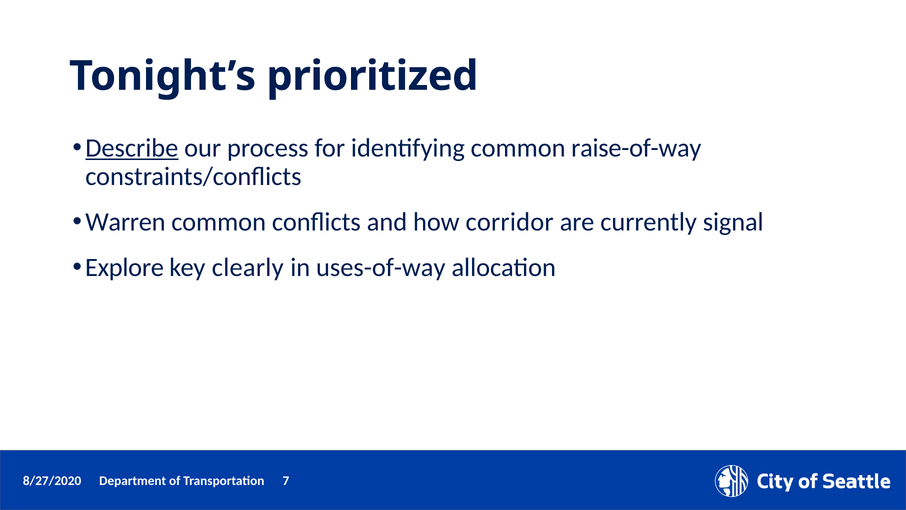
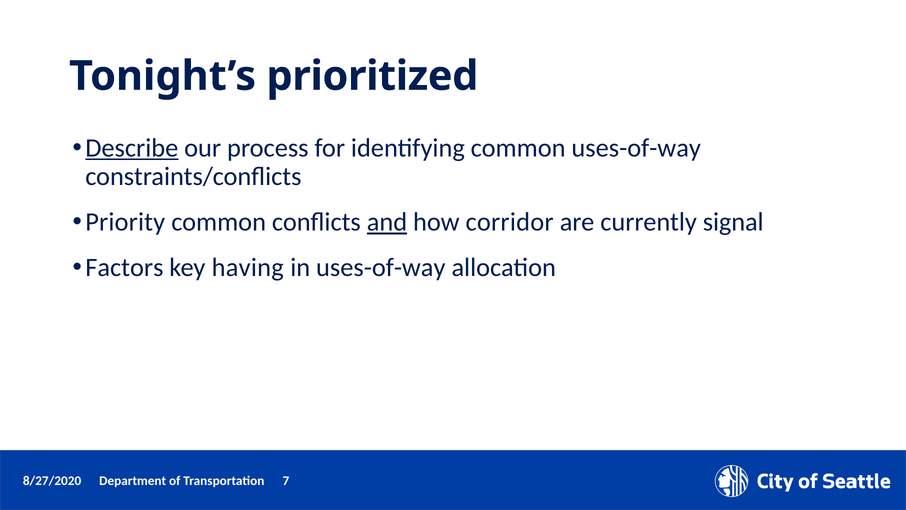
common raise-of-way: raise-of-way -> uses-of-way
Warren: Warren -> Priority
and underline: none -> present
Explore: Explore -> Factors
clearly: clearly -> having
